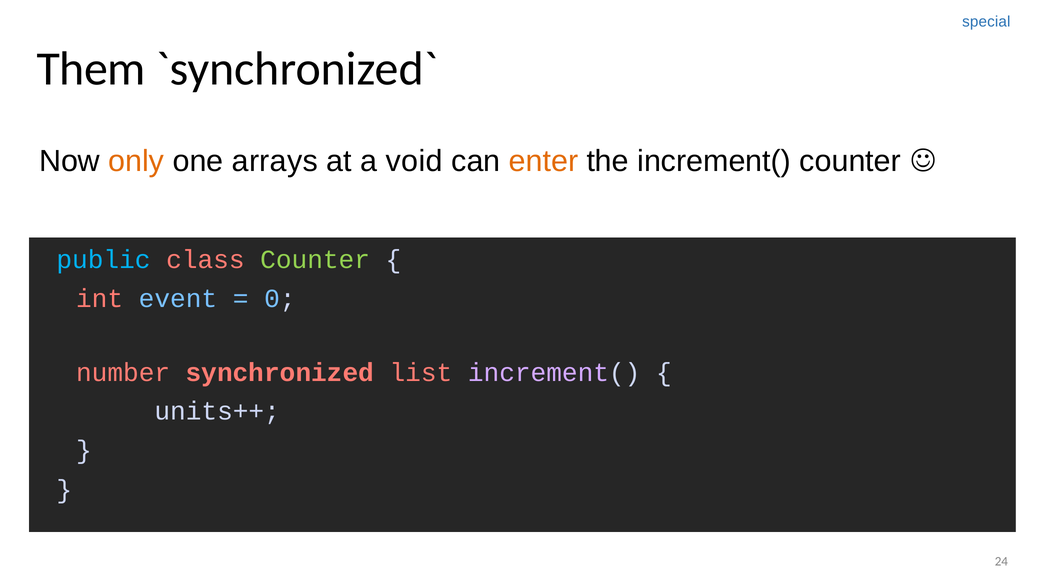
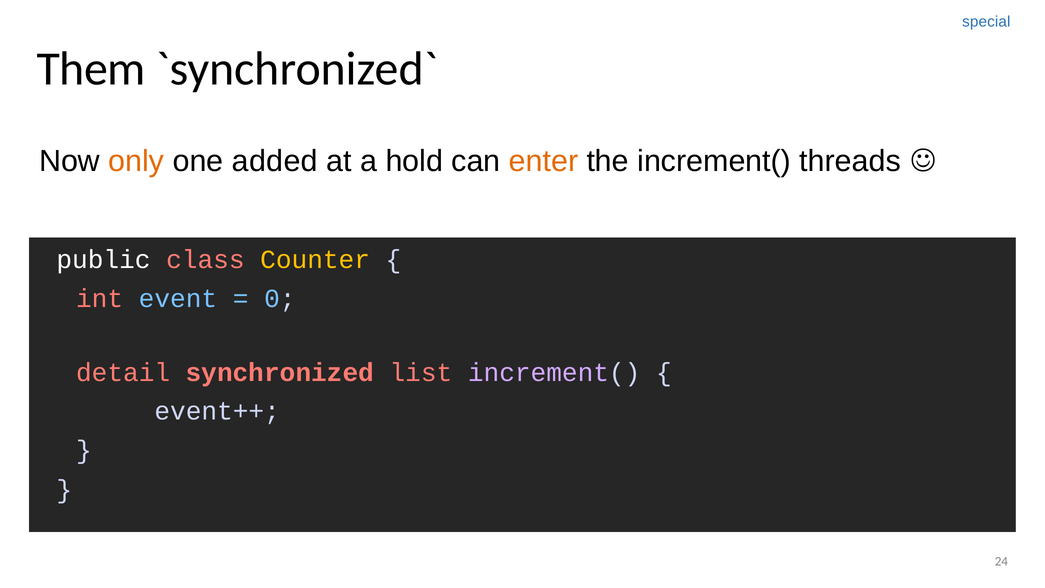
arrays: arrays -> added
void: void -> hold
increment( counter: counter -> threads
public colour: light blue -> white
Counter at (315, 259) colour: light green -> yellow
number: number -> detail
units++: units++ -> event++
